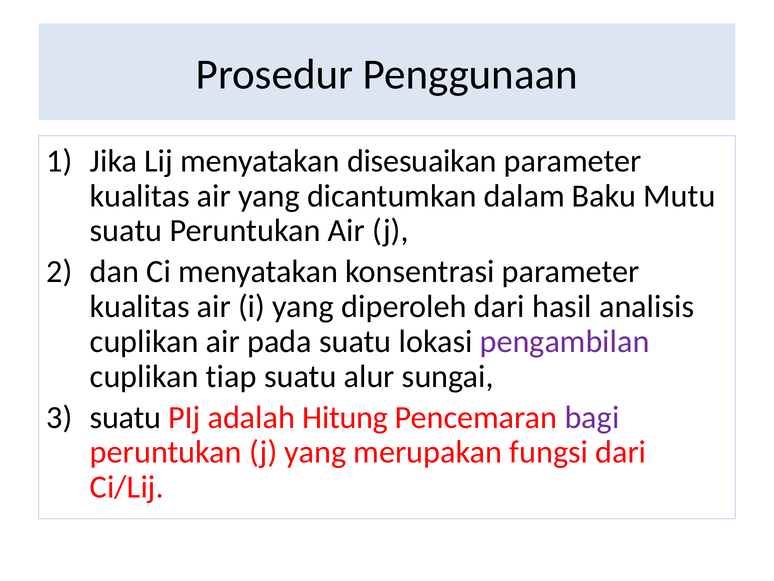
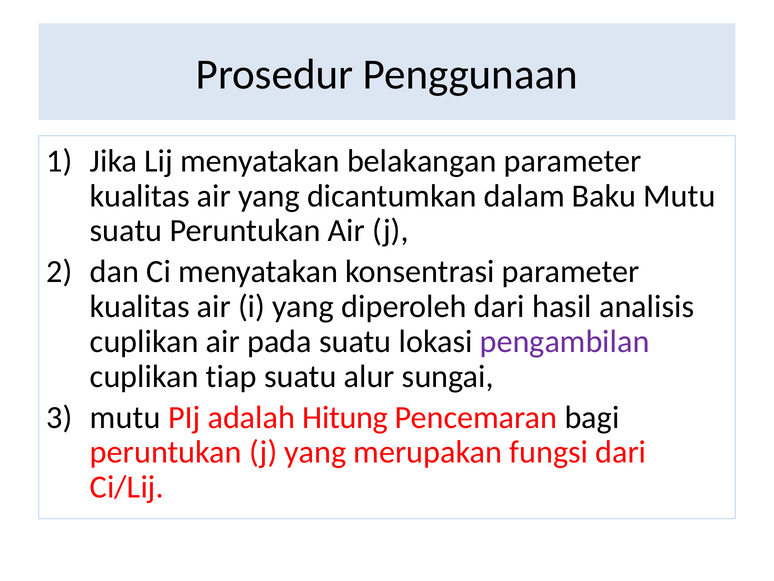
disesuaikan: disesuaikan -> belakangan
suatu at (125, 417): suatu -> mutu
bagi colour: purple -> black
